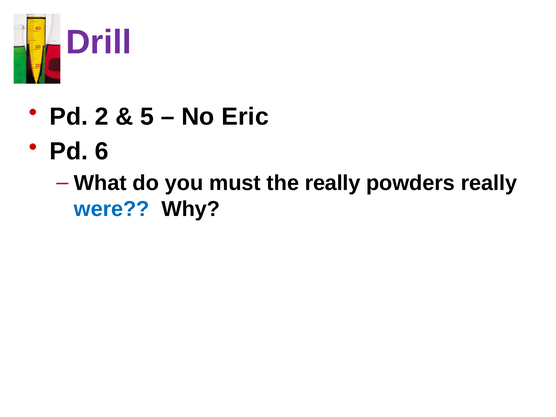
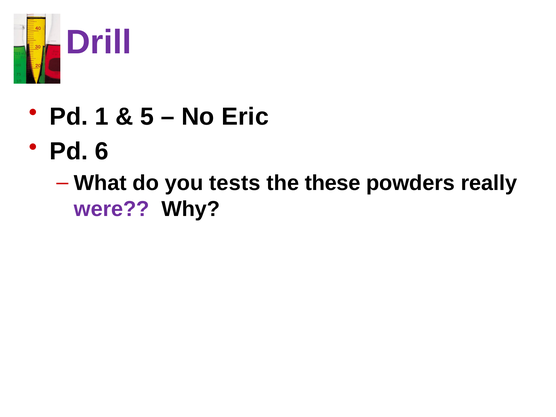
2: 2 -> 1
must: must -> tests
the really: really -> these
were colour: blue -> purple
